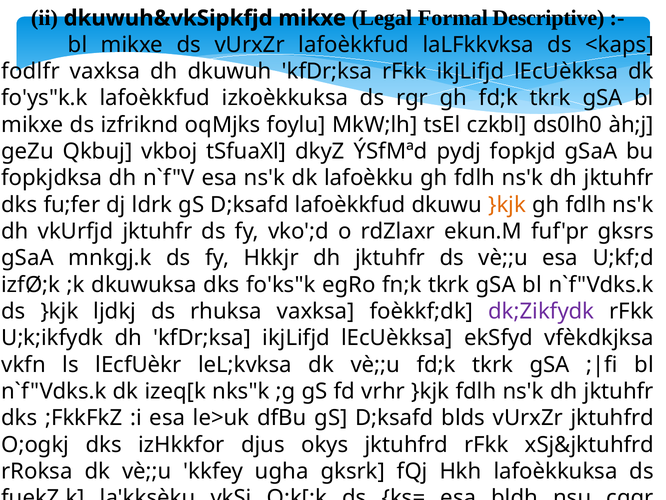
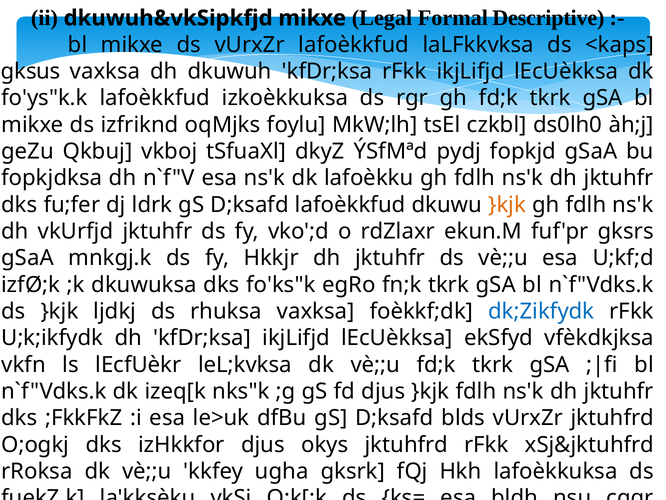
fodlfr: fodlfr -> gksus
dk;Zikfydk colour: purple -> blue
fd vrhr: vrhr -> djus
